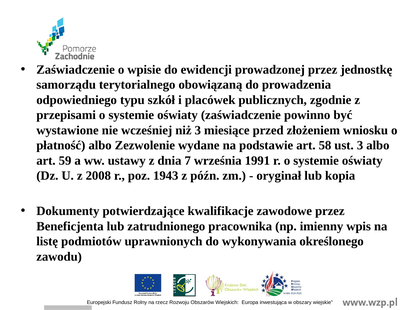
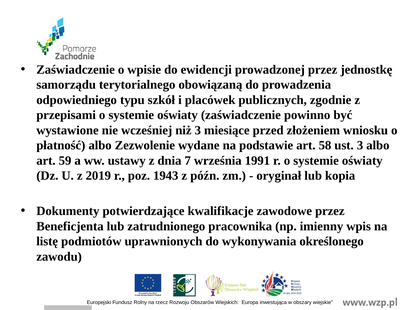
2008: 2008 -> 2019
